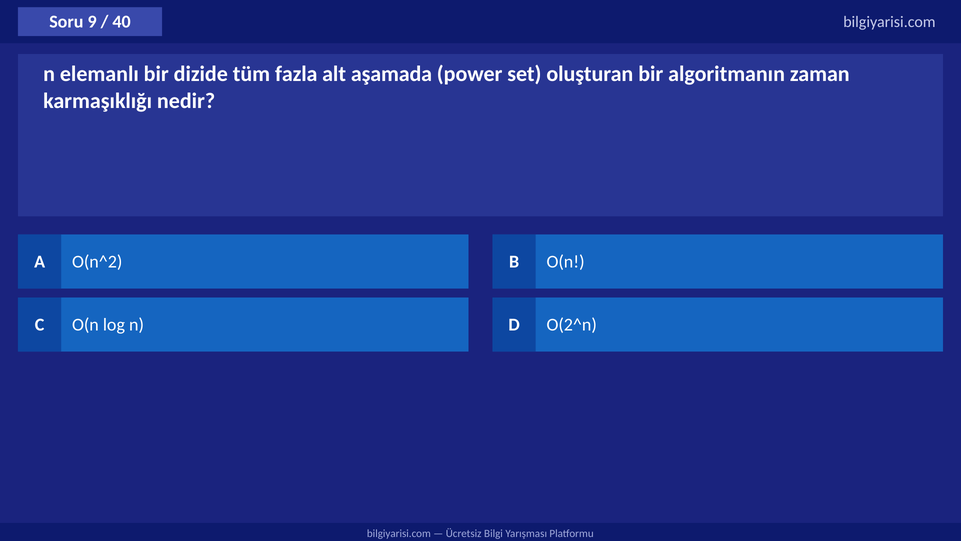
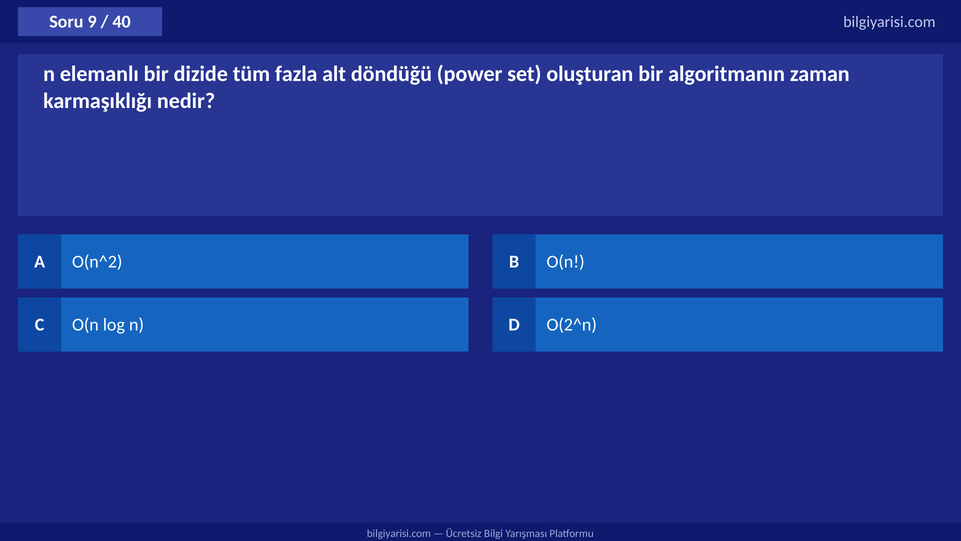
aşamada: aşamada -> döndüğü
